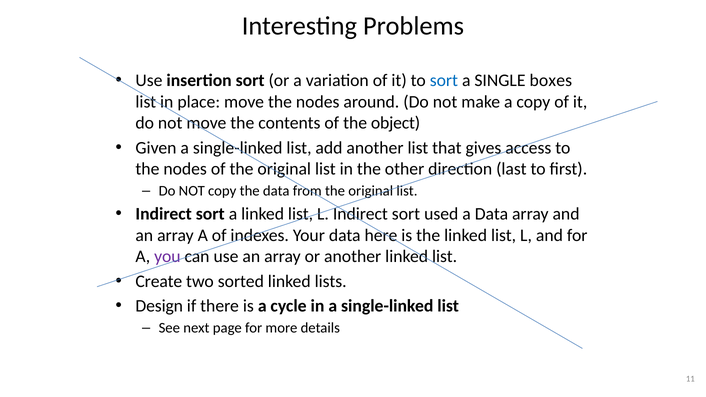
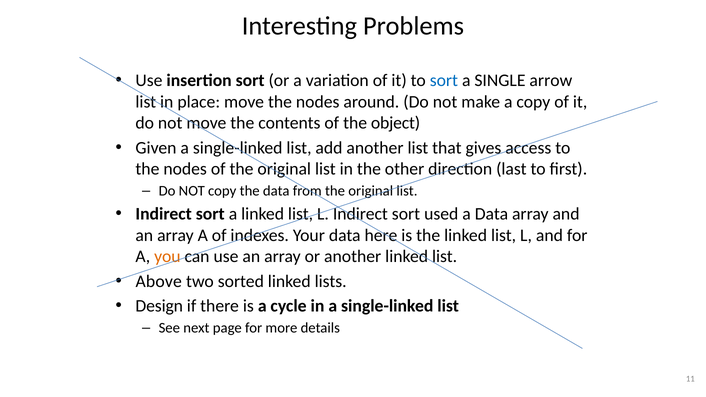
boxes: boxes -> arrow
you colour: purple -> orange
Create: Create -> Above
